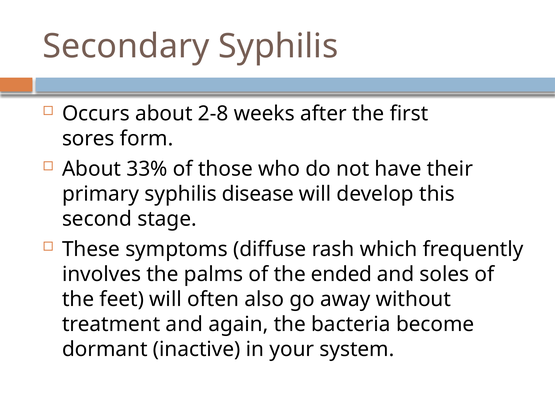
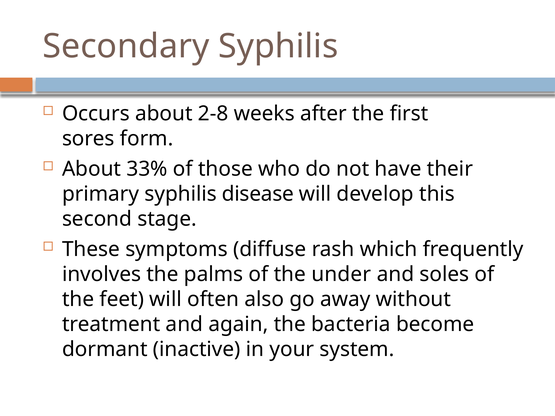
ended: ended -> under
